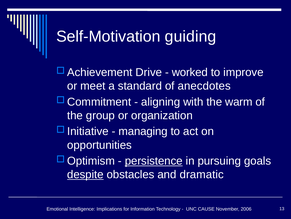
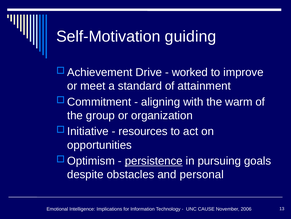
anecdotes: anecdotes -> attainment
managing: managing -> resources
despite underline: present -> none
dramatic: dramatic -> personal
